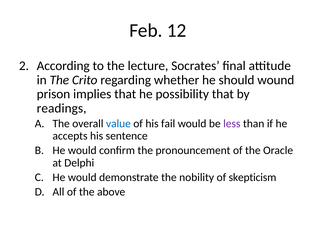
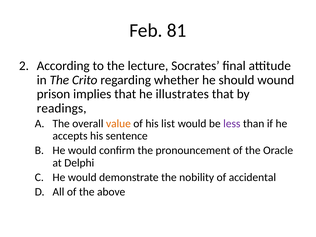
12: 12 -> 81
possibility: possibility -> illustrates
value colour: blue -> orange
fail: fail -> list
skepticism: skepticism -> accidental
